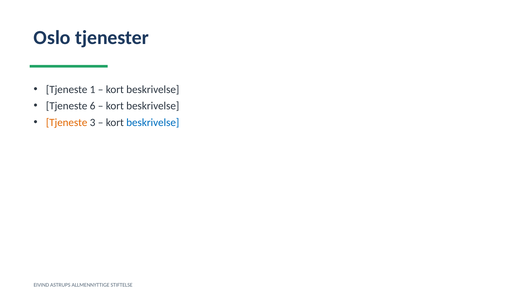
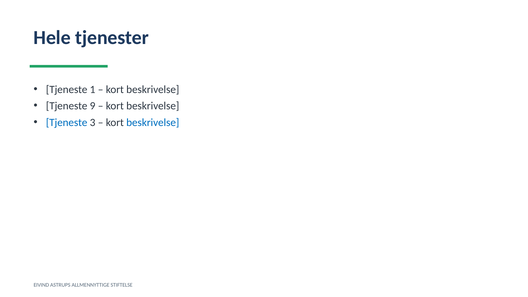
Oslo: Oslo -> Hele
6: 6 -> 9
Tjeneste at (67, 122) colour: orange -> blue
